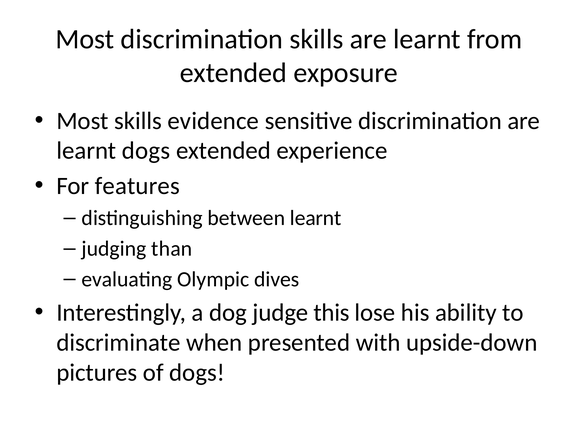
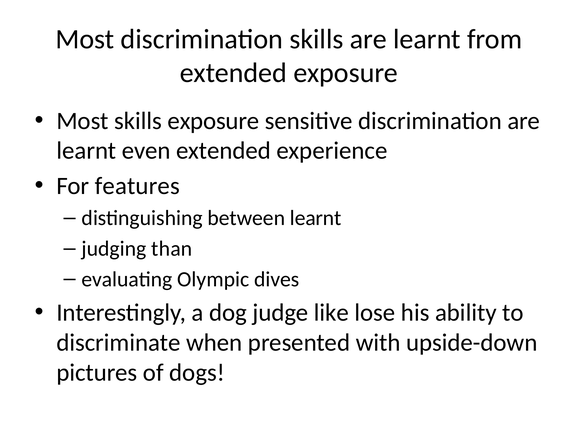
skills evidence: evidence -> exposure
learnt dogs: dogs -> even
this: this -> like
